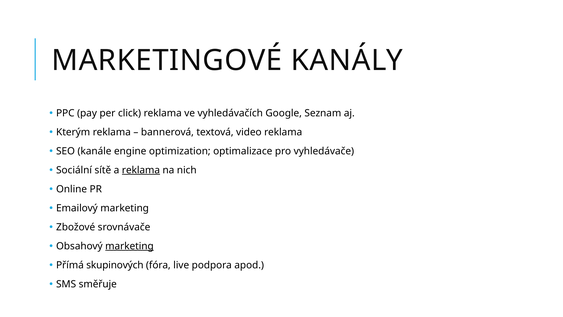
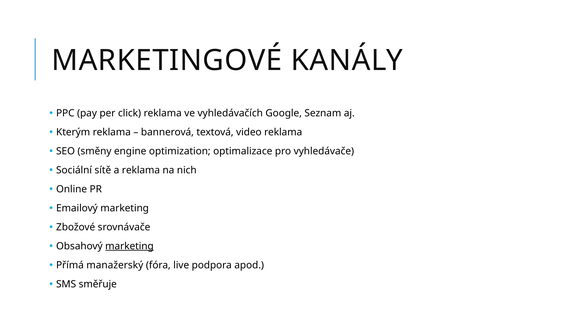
kanále: kanále -> směny
reklama at (141, 170) underline: present -> none
skupinových: skupinových -> manažerský
